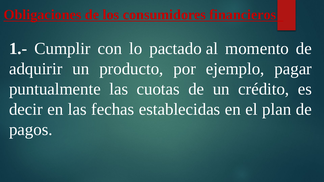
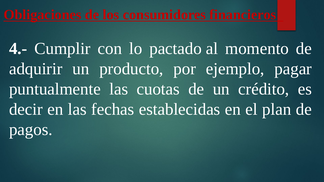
1.-: 1.- -> 4.-
